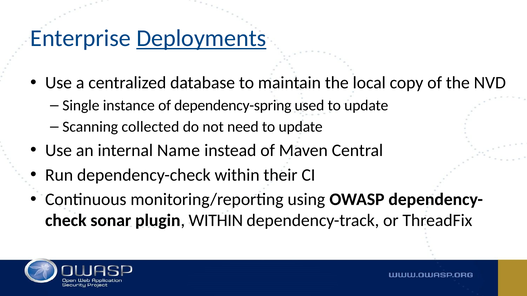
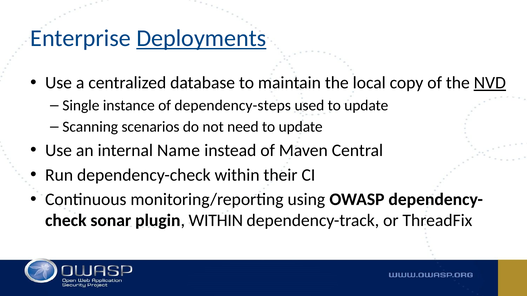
NVD underline: none -> present
dependency-spring: dependency-spring -> dependency-steps
collected: collected -> scenarios
